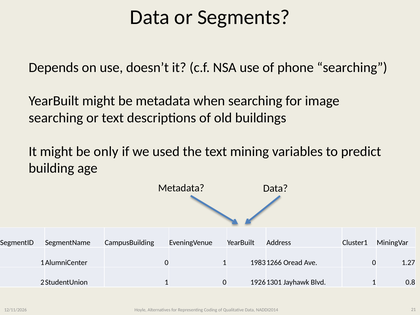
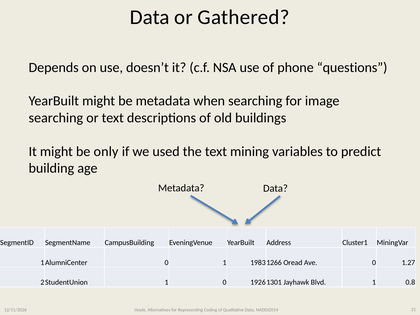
Segments: Segments -> Gathered
phone searching: searching -> questions
